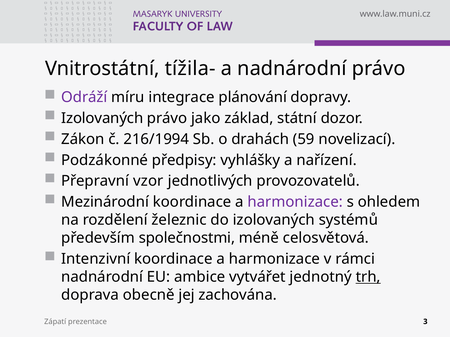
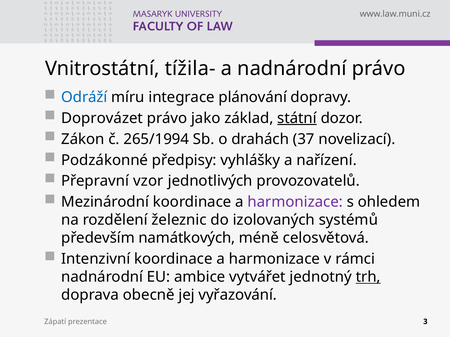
Odráží colour: purple -> blue
Izolovaných at (102, 118): Izolovaných -> Doprovázet
státní underline: none -> present
216/1994: 216/1994 -> 265/1994
59: 59 -> 37
společnostmi: společnostmi -> namátkových
zachována: zachována -> vyřazování
